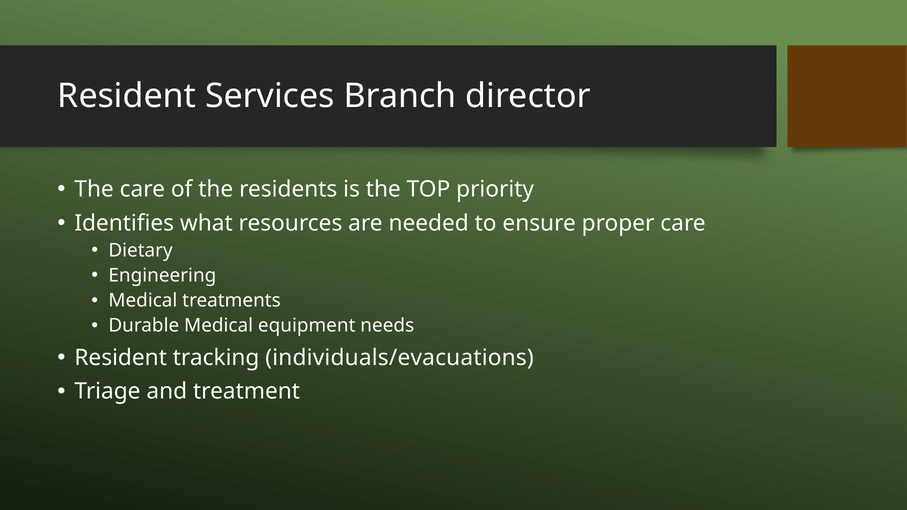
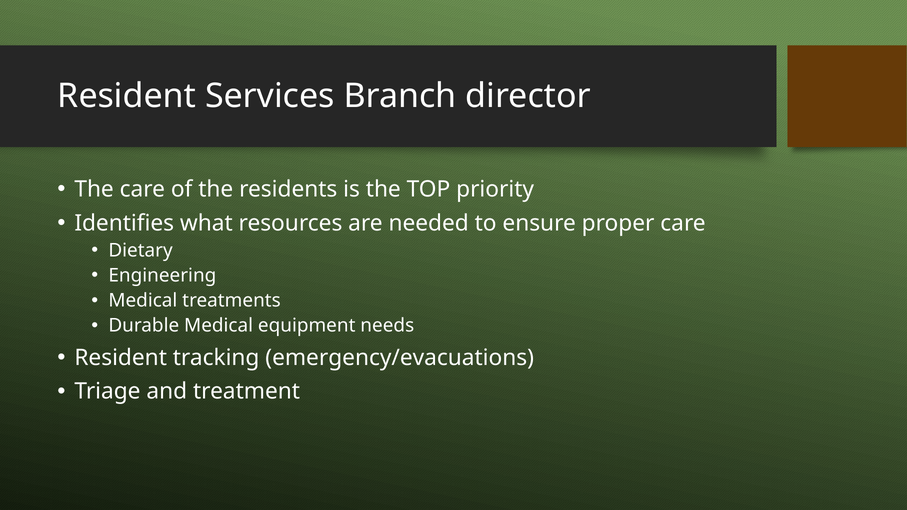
individuals/evacuations: individuals/evacuations -> emergency/evacuations
